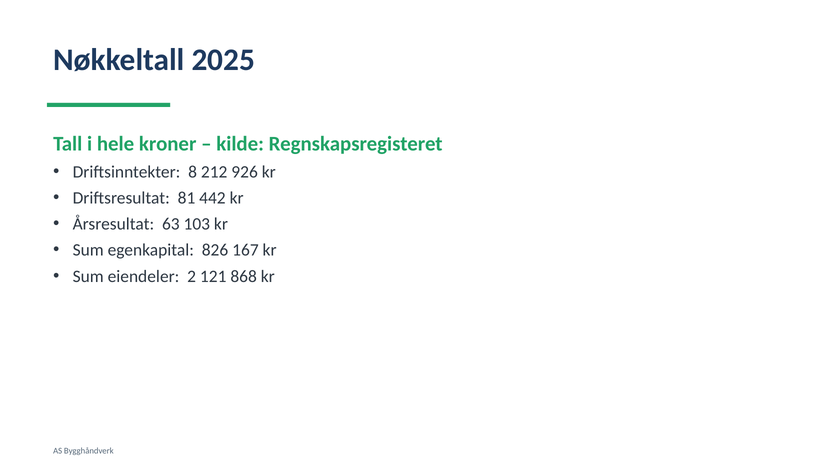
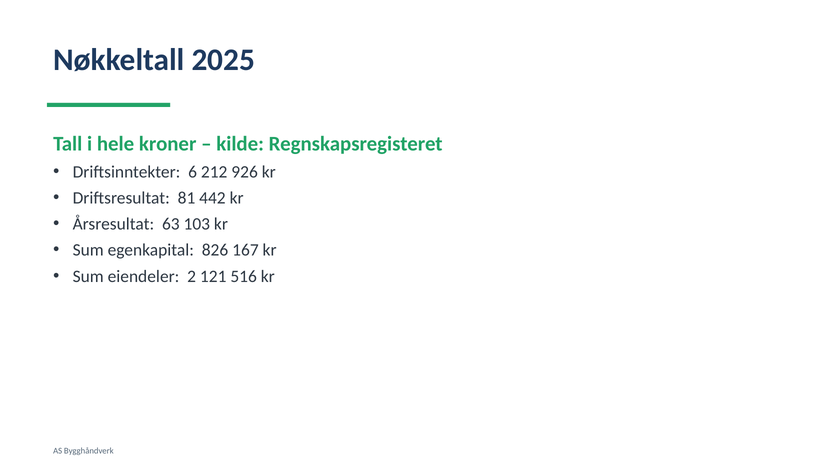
8: 8 -> 6
868: 868 -> 516
